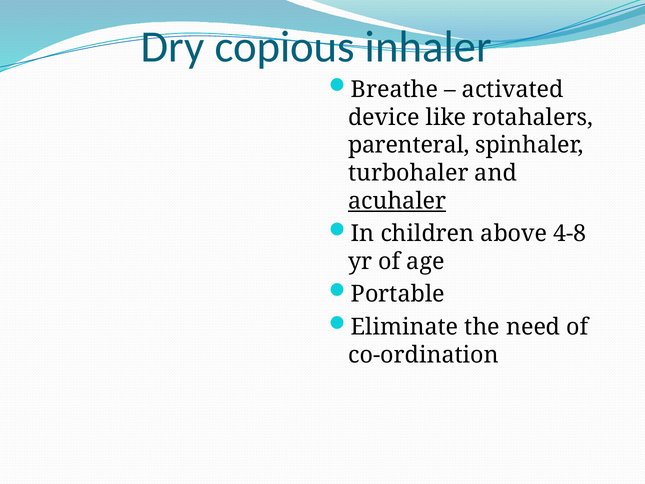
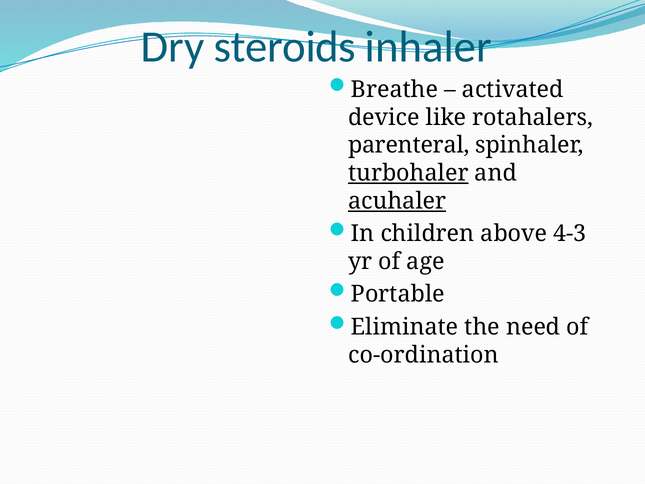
copious: copious -> steroids
turbohaler underline: none -> present
4-8: 4-8 -> 4-3
